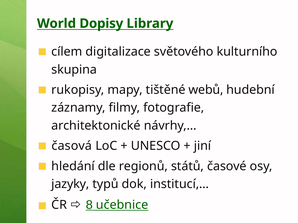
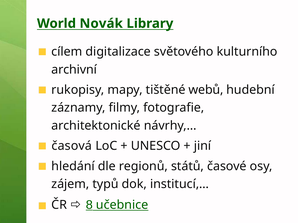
Dopisy: Dopisy -> Novák
skupina: skupina -> archivní
jazyky: jazyky -> zájem
